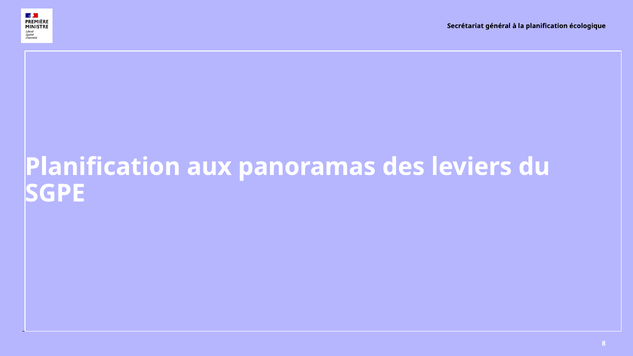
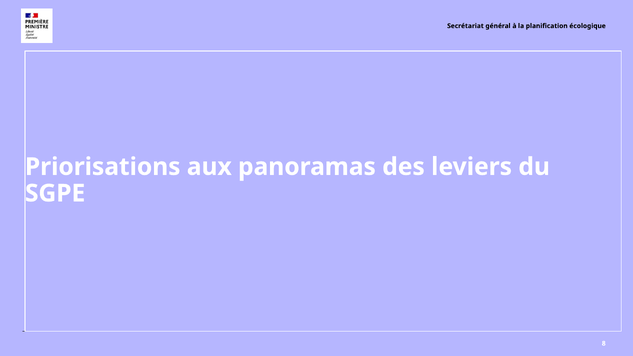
Planification at (103, 167): Planification -> Priorisations
